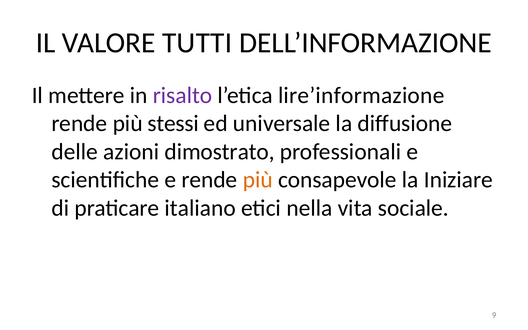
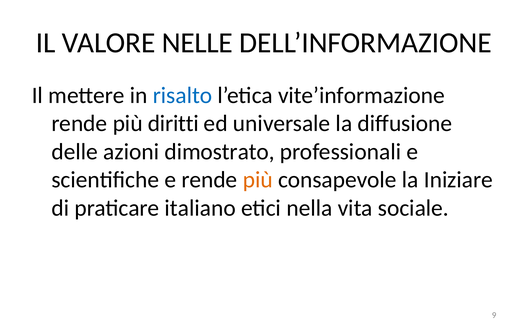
TUTTI: TUTTI -> NELLE
risalto colour: purple -> blue
lire’informazione: lire’informazione -> vite’informazione
stessi: stessi -> diritti
